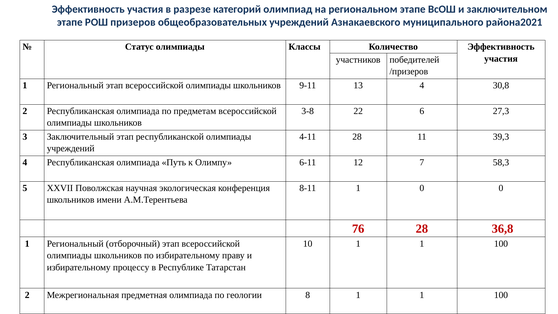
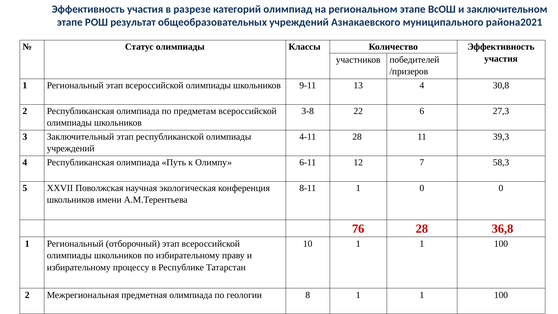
призеров: призеров -> результат
